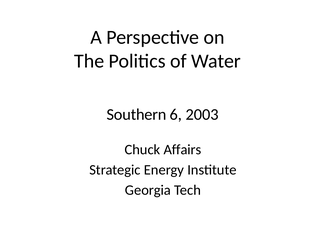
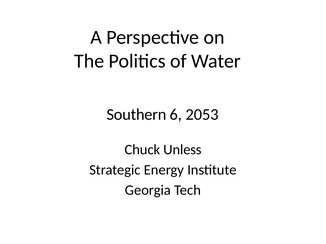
2003: 2003 -> 2053
Affairs: Affairs -> Unless
